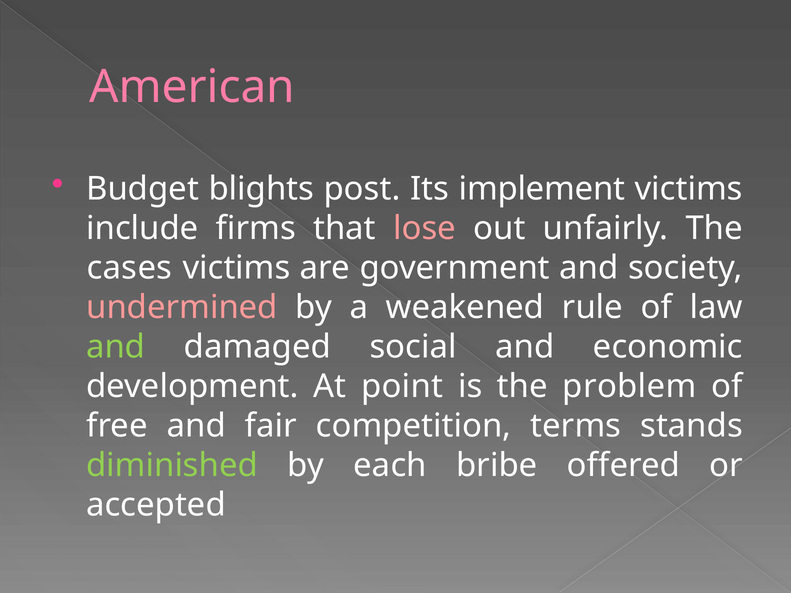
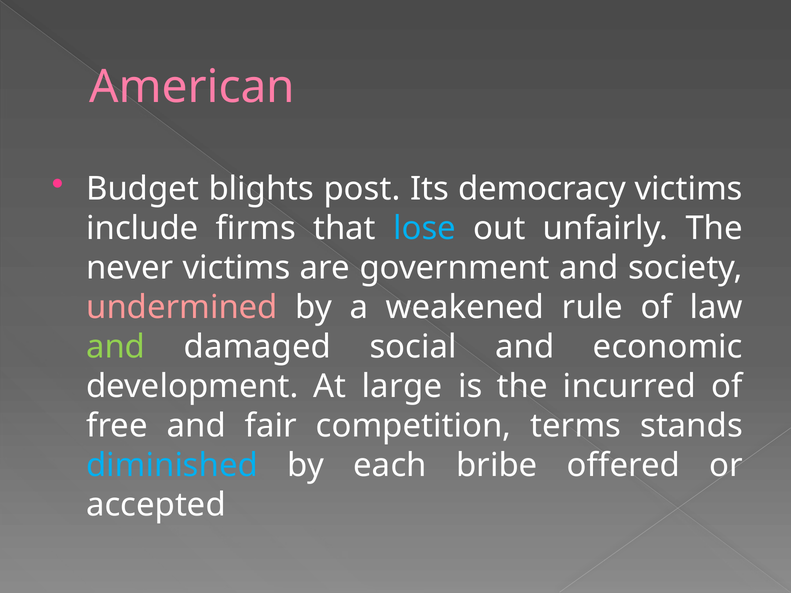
implement: implement -> democracy
lose colour: pink -> light blue
cases: cases -> never
point: point -> large
problem: problem -> incurred
diminished colour: light green -> light blue
